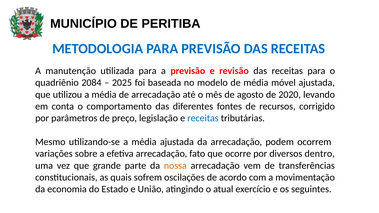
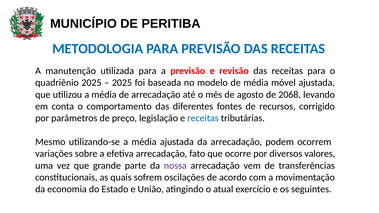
quadriênio 2084: 2084 -> 2025
2020: 2020 -> 2068
dentro: dentro -> valores
nossa colour: orange -> purple
